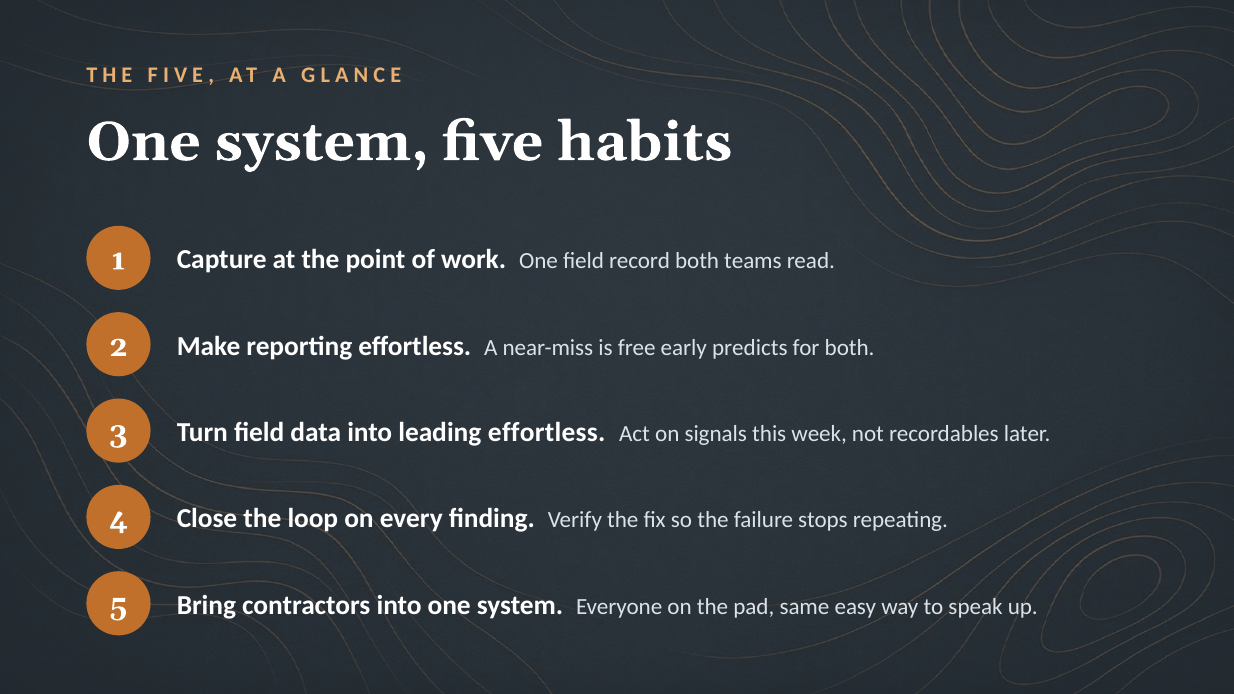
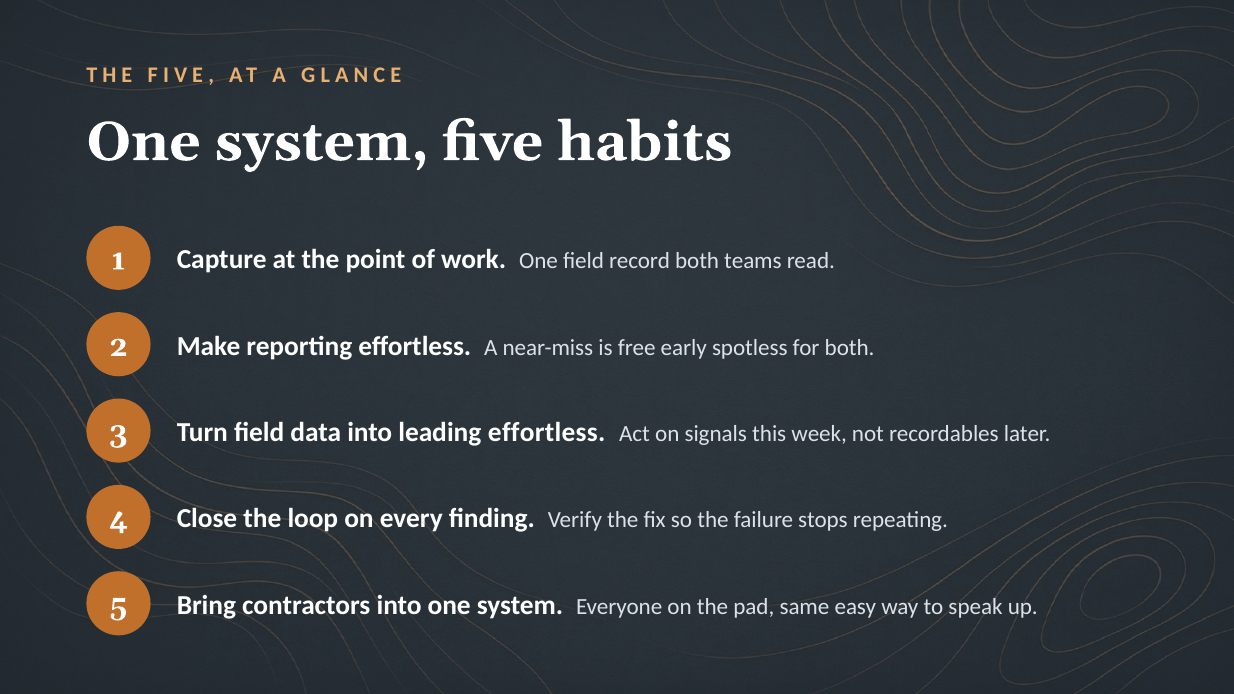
predicts: predicts -> spotless
